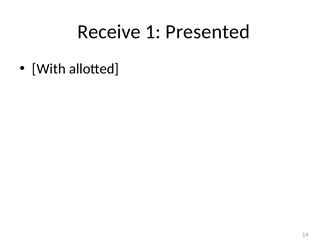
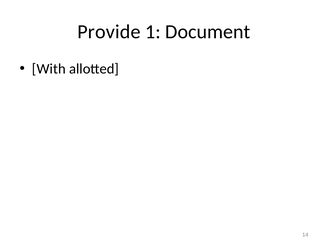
Receive: Receive -> Provide
Presented: Presented -> Document
